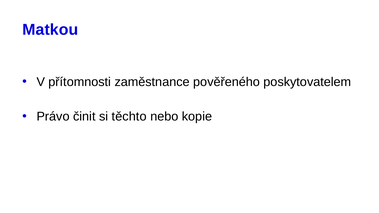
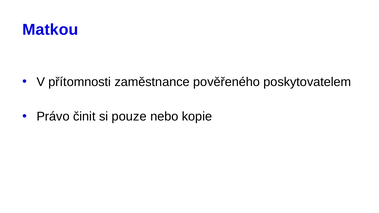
těchto: těchto -> pouze
